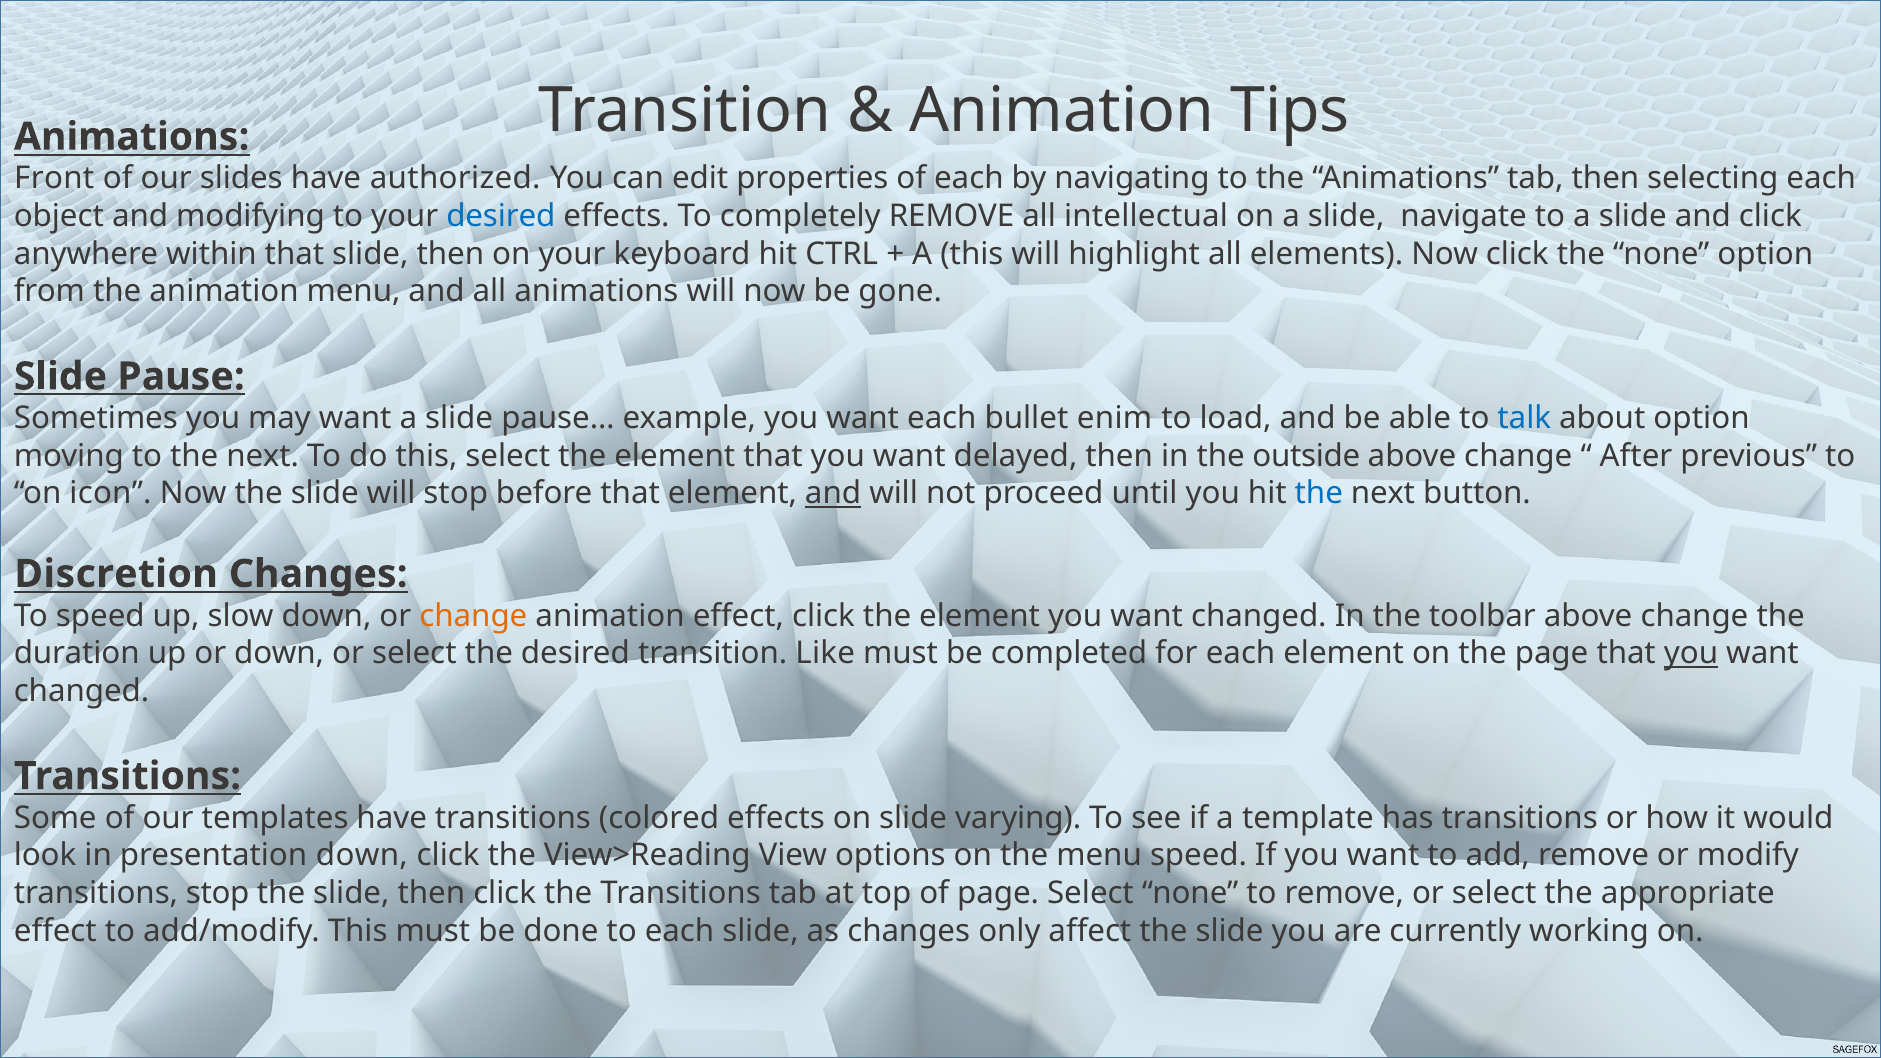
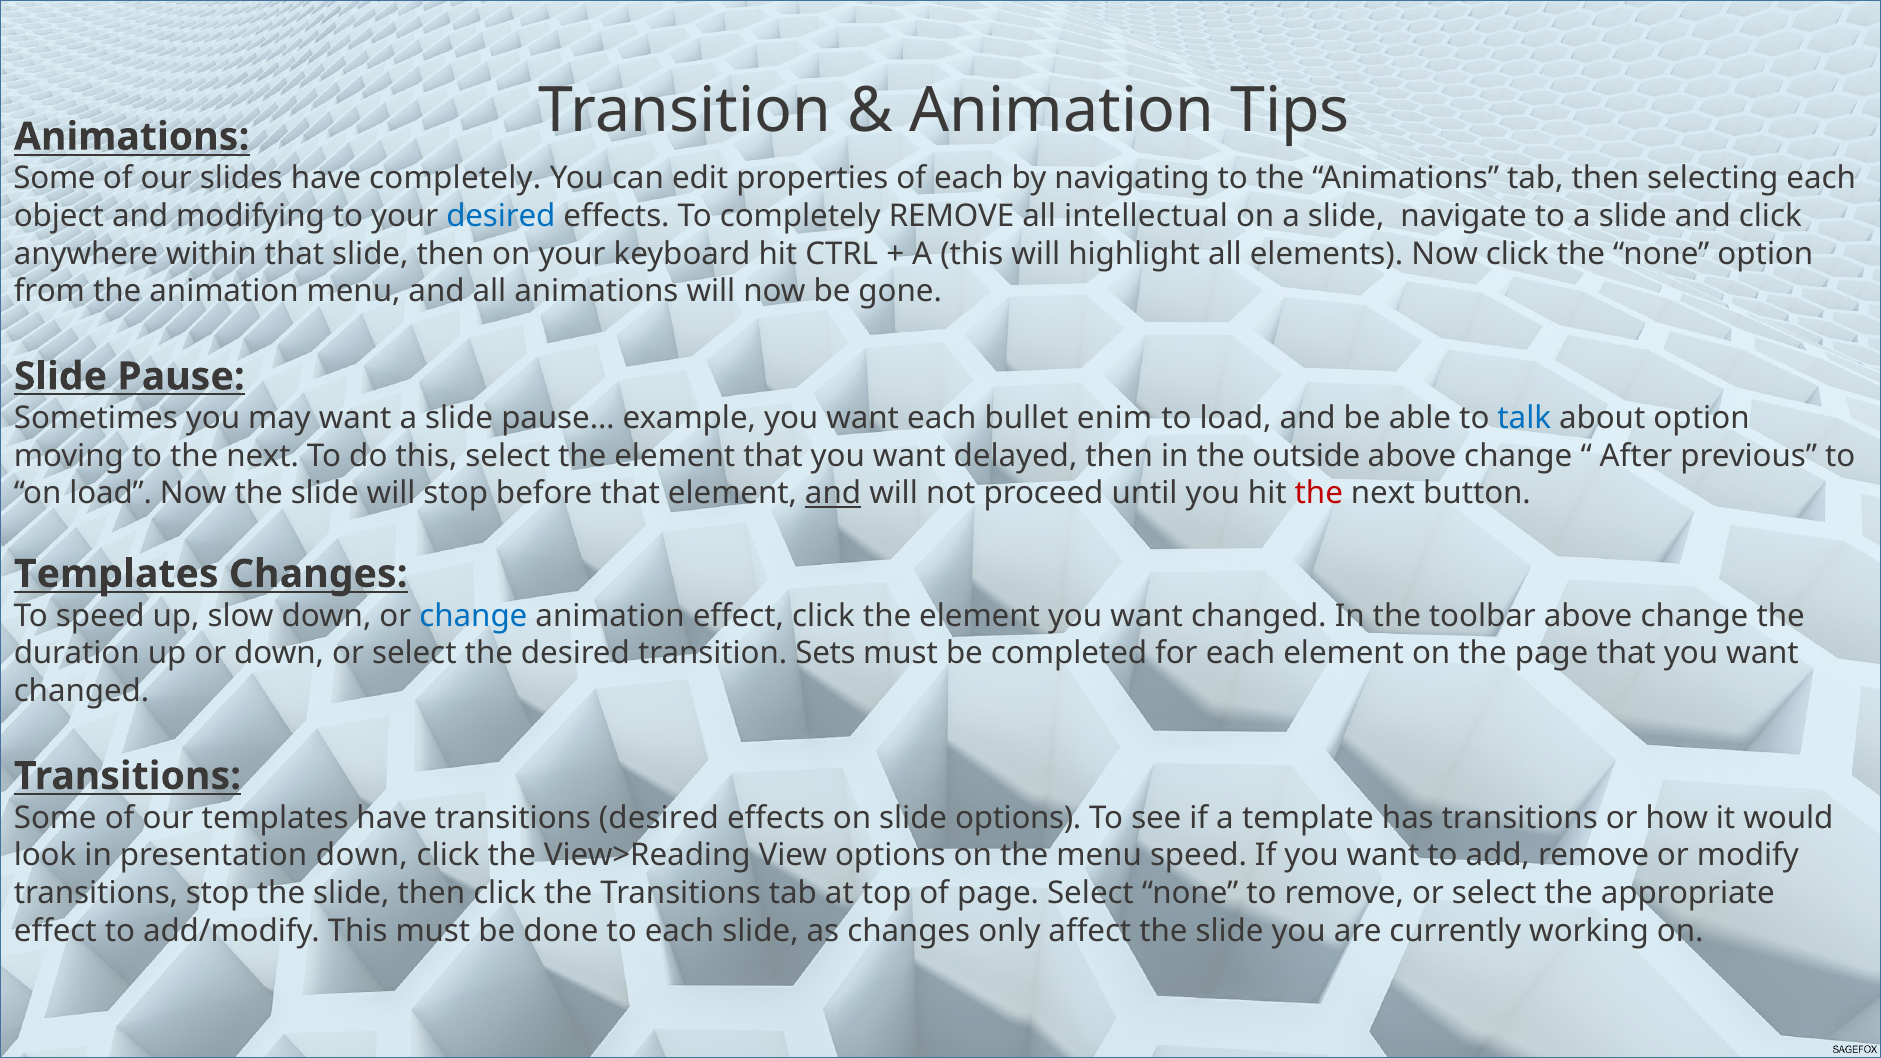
Front at (54, 179): Front -> Some
have authorized: authorized -> completely
on icon: icon -> load
the at (1319, 494) colour: blue -> red
Discretion at (116, 574): Discretion -> Templates
change at (473, 616) colour: orange -> blue
Like: Like -> Sets
you at (1691, 653) underline: present -> none
transitions colored: colored -> desired
slide varying: varying -> options
